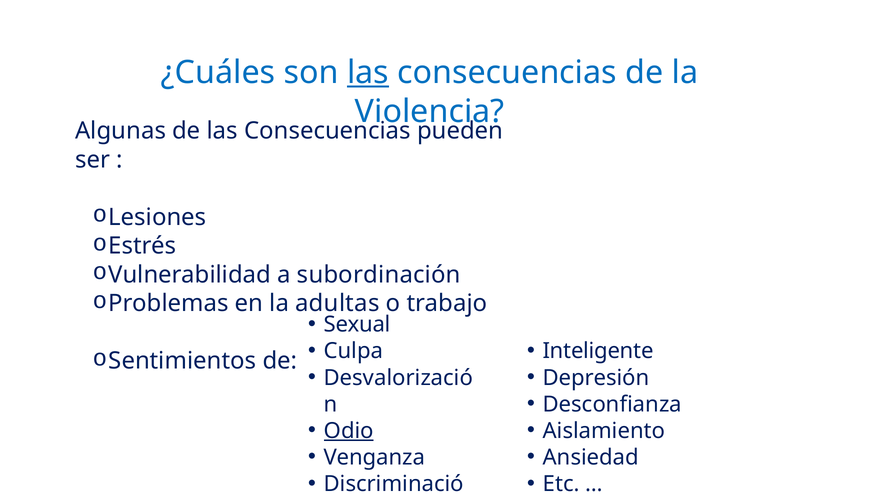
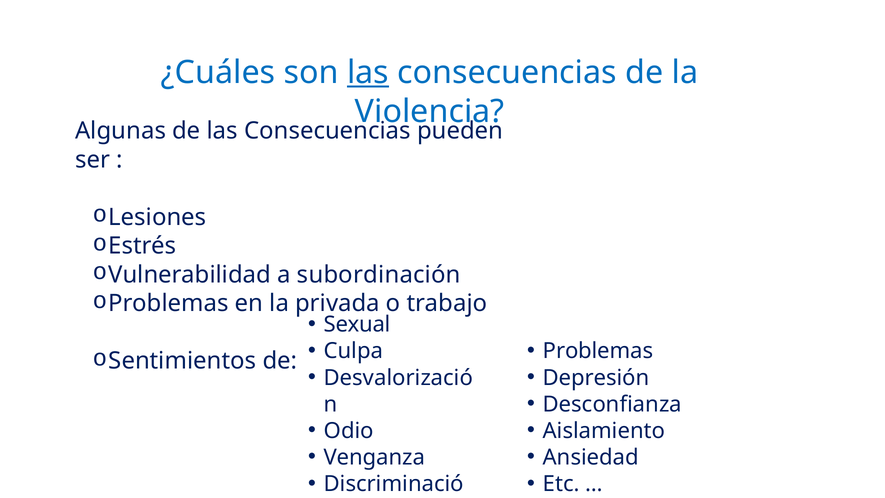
adultas: adultas -> privada
Inteligente at (598, 351): Inteligente -> Problemas
Odio underline: present -> none
